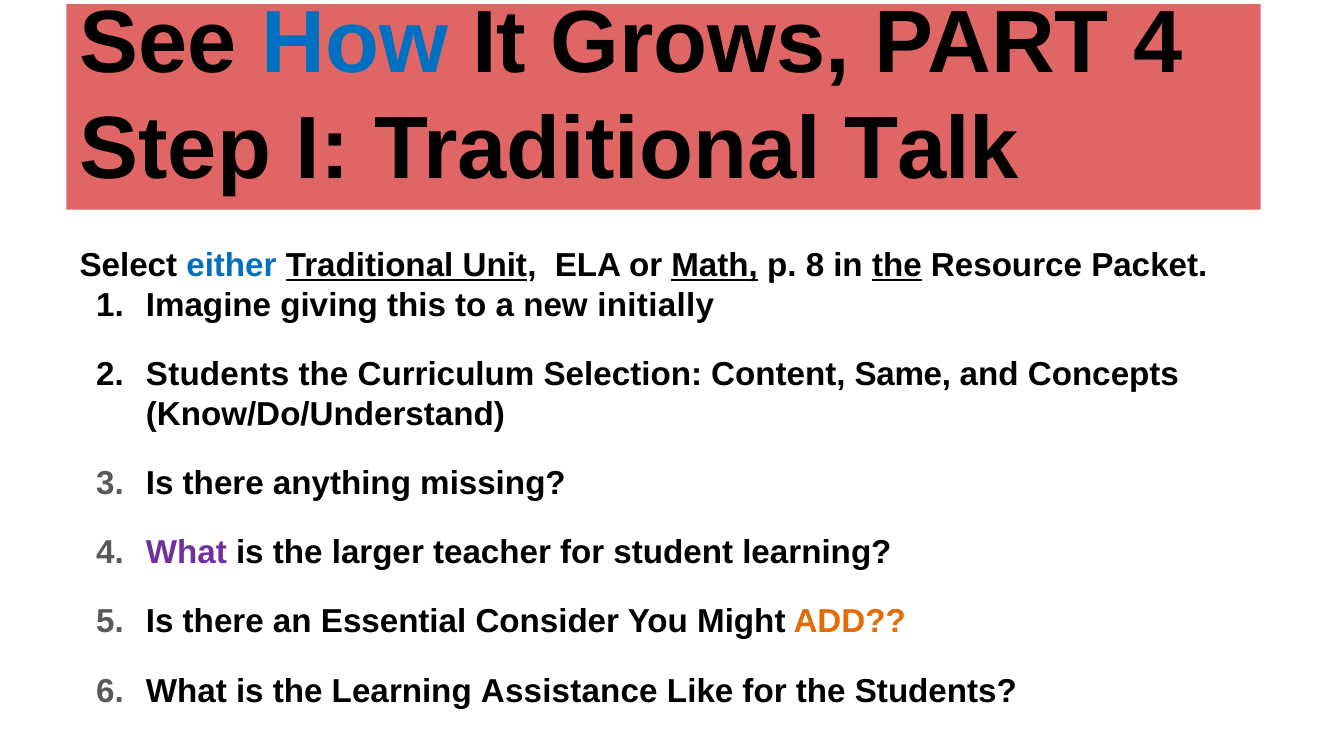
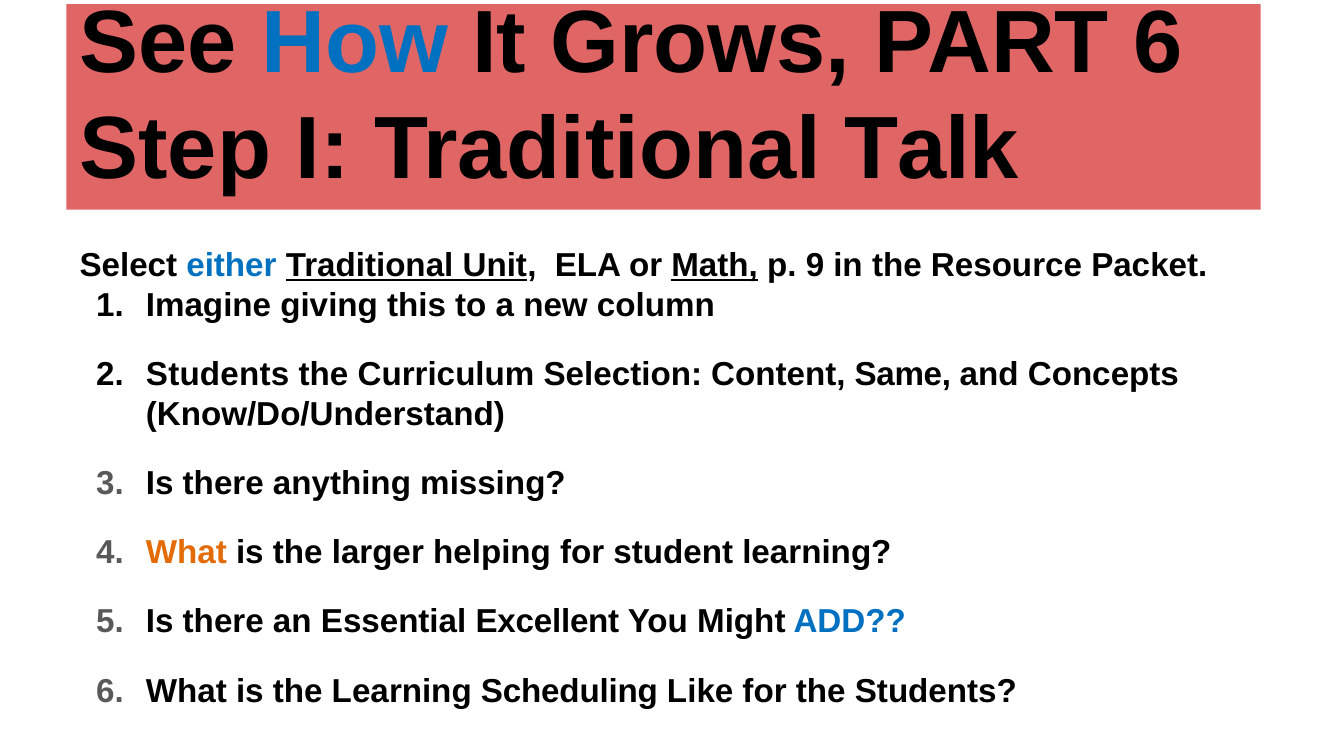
PART 4: 4 -> 6
p 8: 8 -> 9
the at (897, 266) underline: present -> none
initially: initially -> column
What at (186, 553) colour: purple -> orange
larger teacher: teacher -> helping
Consider: Consider -> Excellent
ADD colour: orange -> blue
Assistance: Assistance -> Scheduling
